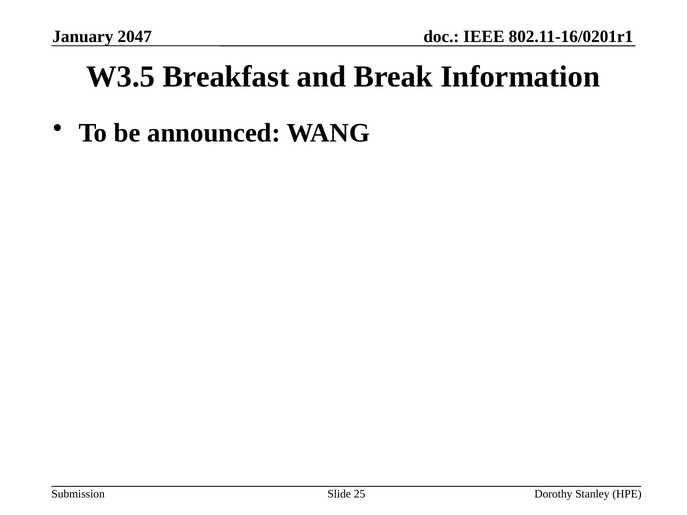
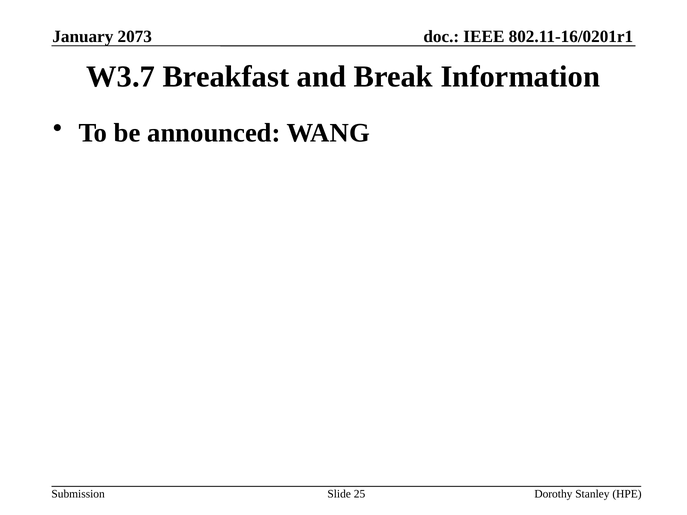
2047: 2047 -> 2073
W3.5: W3.5 -> W3.7
